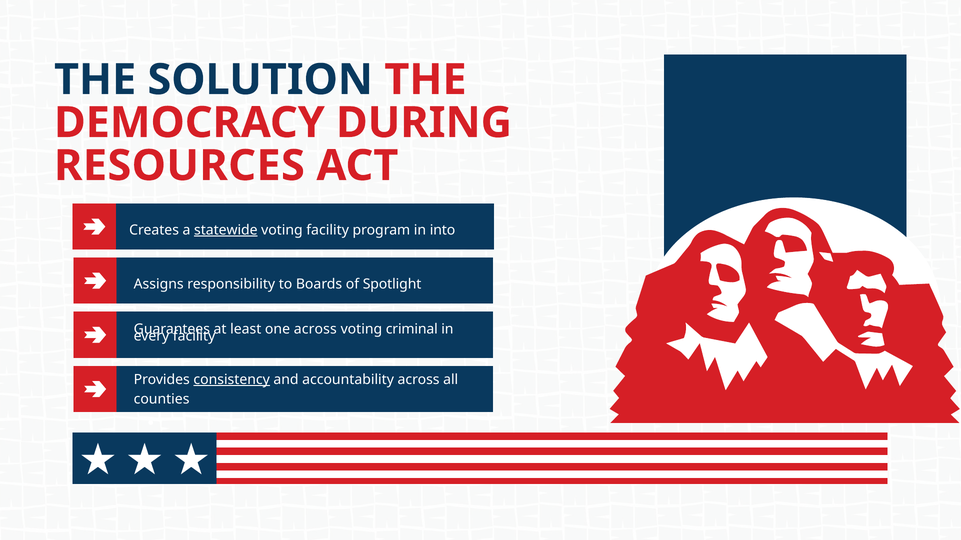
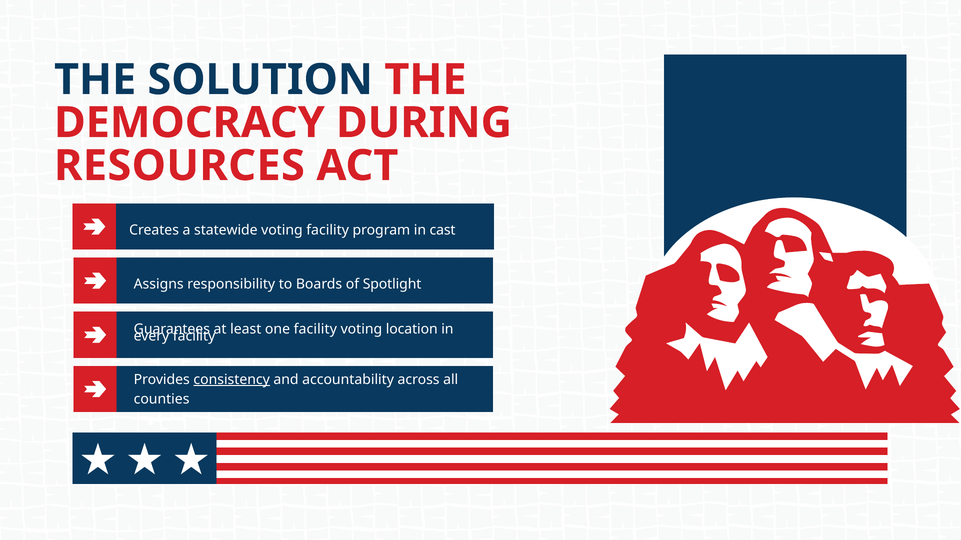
statewide underline: present -> none
into: into -> cast
one across: across -> facility
criminal: criminal -> location
